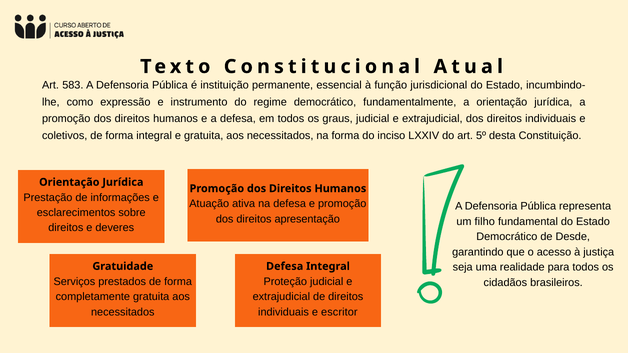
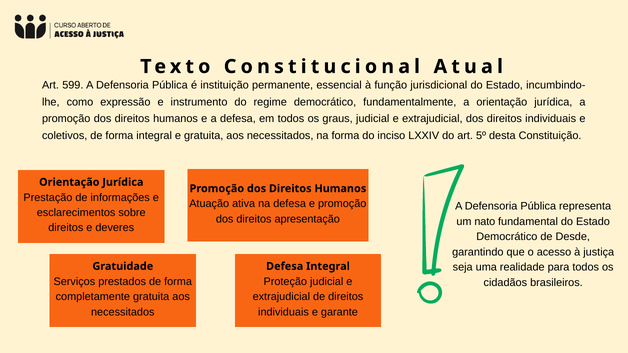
583: 583 -> 599
filho: filho -> nato
escritor: escritor -> garante
